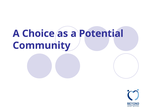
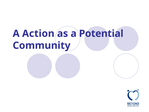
Choice: Choice -> Action
